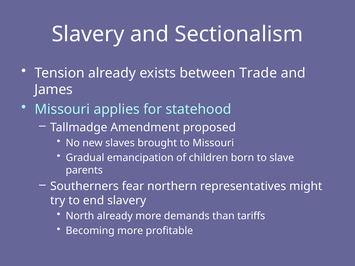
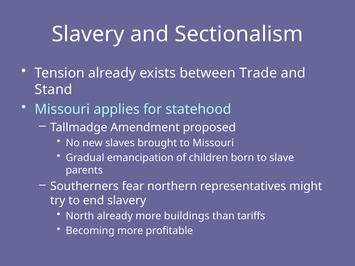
James: James -> Stand
demands: demands -> buildings
